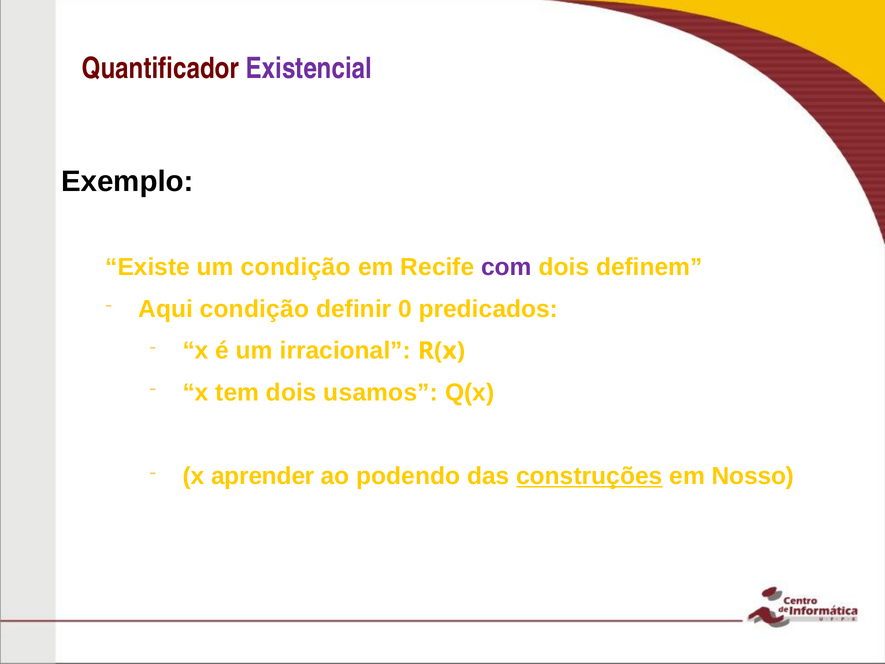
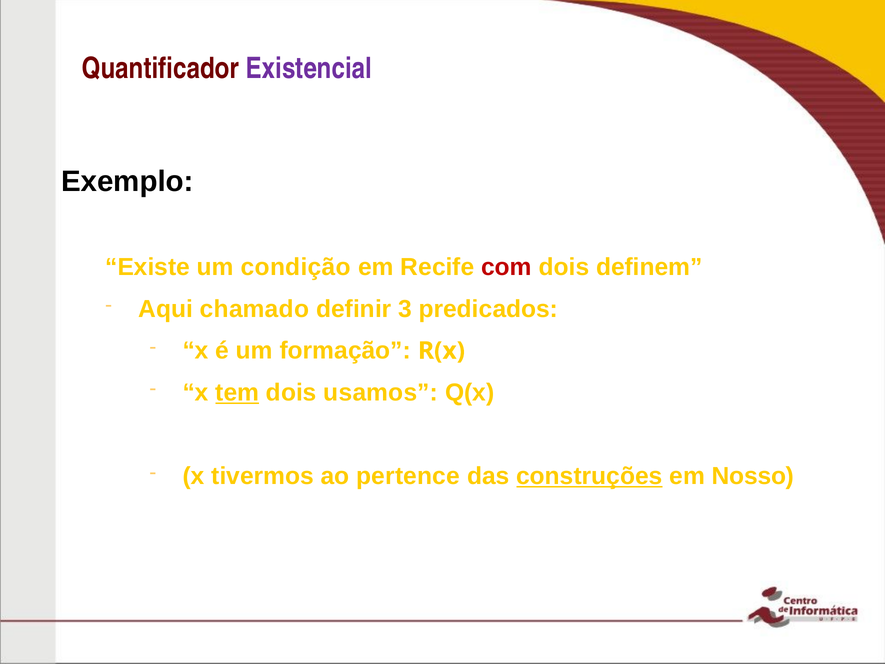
com colour: purple -> red
Aqui condição: condição -> chamado
0: 0 -> 3
irracional: irracional -> formação
tem underline: none -> present
aprender: aprender -> tivermos
podendo: podendo -> pertence
